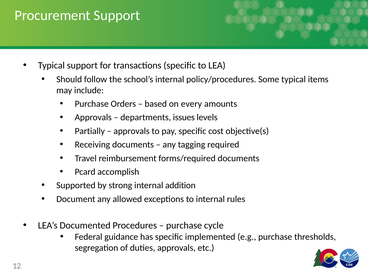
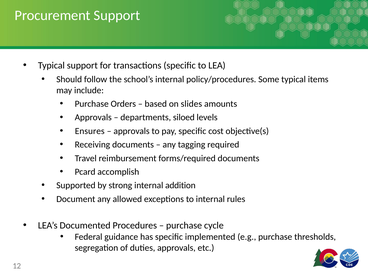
every: every -> slides
issues: issues -> siloed
Partially: Partially -> Ensures
